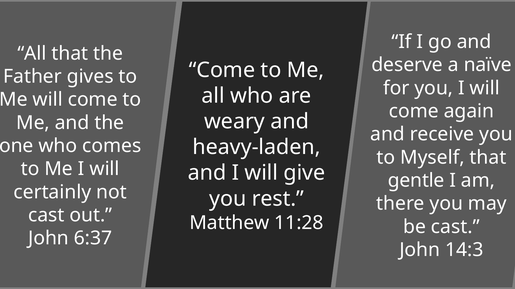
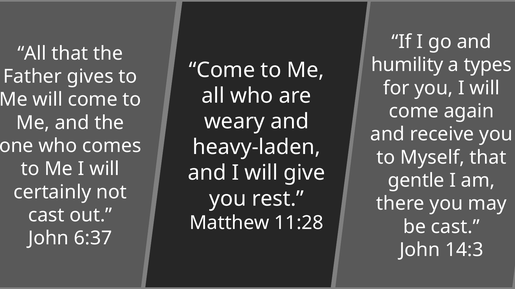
deserve: deserve -> humility
a naïve: naïve -> types
